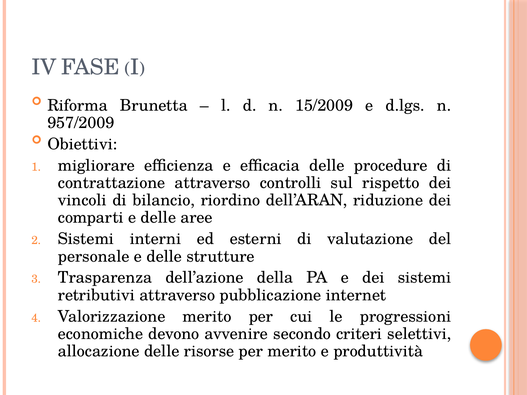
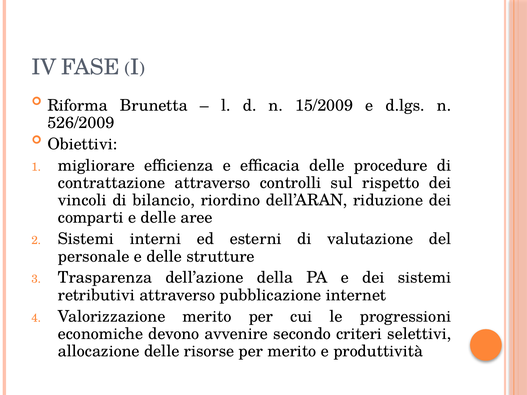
957/2009: 957/2009 -> 526/2009
